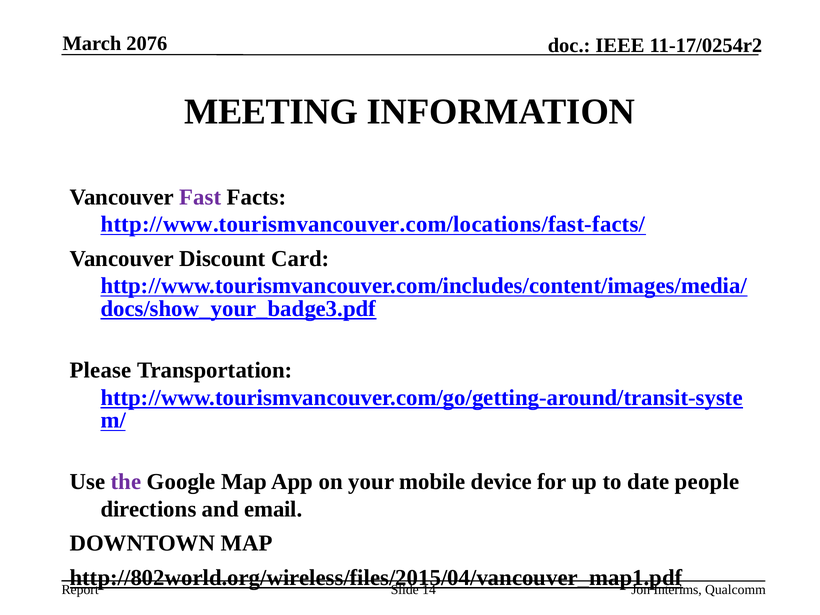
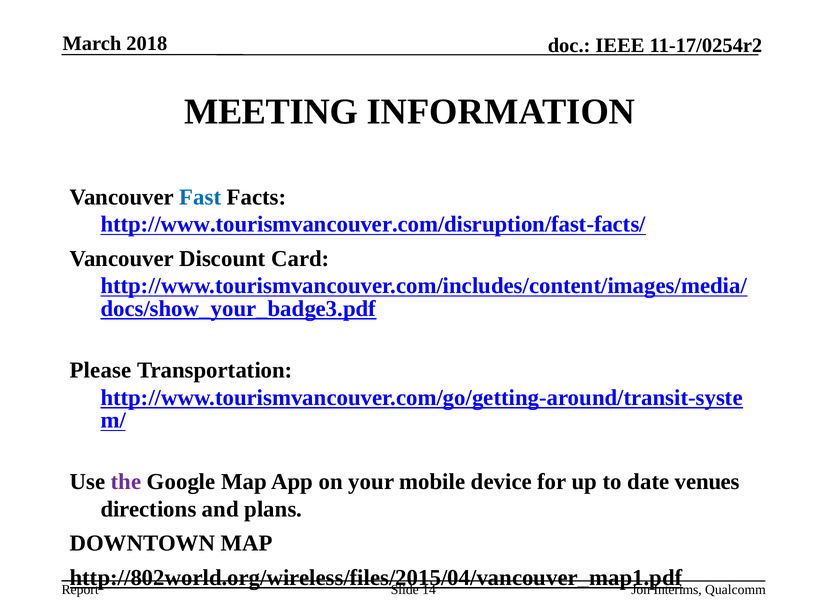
2076: 2076 -> 2018
Fast colour: purple -> blue
http://www.tourismvancouver.com/locations/fast-facts/: http://www.tourismvancouver.com/locations/fast-facts/ -> http://www.tourismvancouver.com/disruption/fast-facts/
people: people -> venues
email: email -> plans
